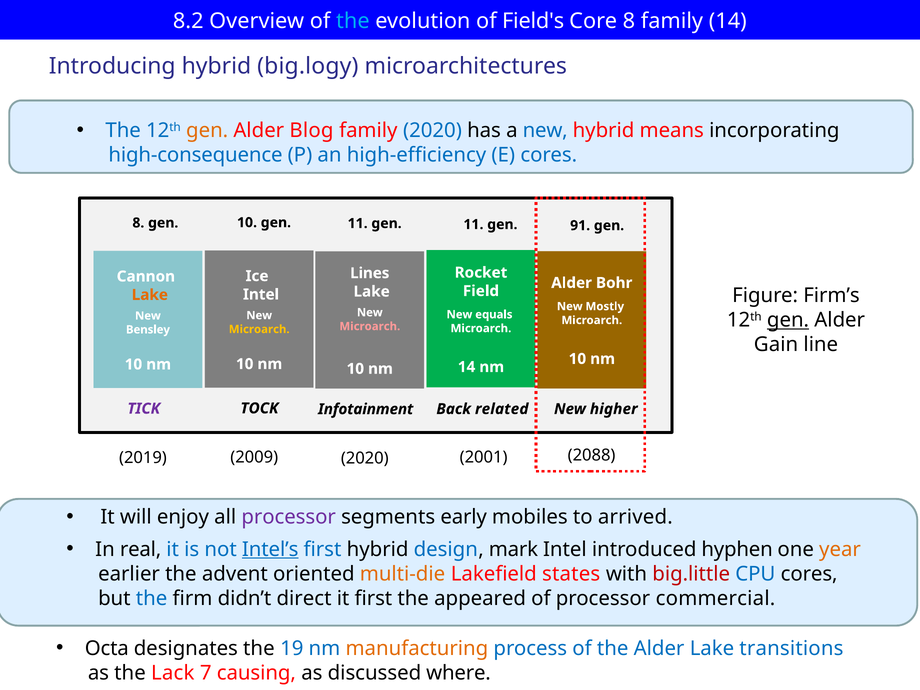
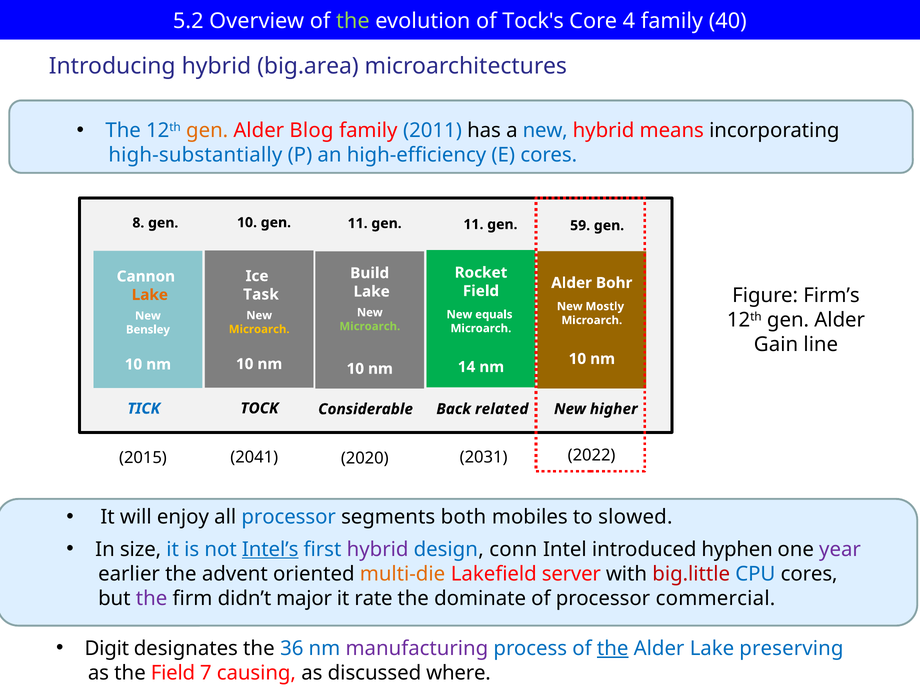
8.2: 8.2 -> 5.2
the at (353, 21) colour: light blue -> light green
Field's: Field's -> Tock's
Core 8: 8 -> 4
family 14: 14 -> 40
big.logy: big.logy -> big.area
family 2020: 2020 -> 2011
high-consequence: high-consequence -> high-substantially
91: 91 -> 59
Lines: Lines -> Build
Intel at (261, 294): Intel -> Task
gen at (788, 320) underline: present -> none
Microarch at (370, 326) colour: pink -> light green
TICK colour: purple -> blue
Infotainment: Infotainment -> Considerable
2009: 2009 -> 2041
2001: 2001 -> 2031
2019: 2019 -> 2015
2088: 2088 -> 2022
processor at (289, 517) colour: purple -> blue
early: early -> both
arrived: arrived -> slowed
real: real -> size
hybrid at (378, 549) colour: black -> purple
mark: mark -> conn
year colour: orange -> purple
states: states -> server
the at (152, 598) colour: blue -> purple
direct: direct -> major
it first: first -> rate
appeared: appeared -> dominate
Octa: Octa -> Digit
19: 19 -> 36
manufacturing colour: orange -> purple
the at (613, 648) underline: none -> present
transitions: transitions -> preserving
the Lack: Lack -> Field
